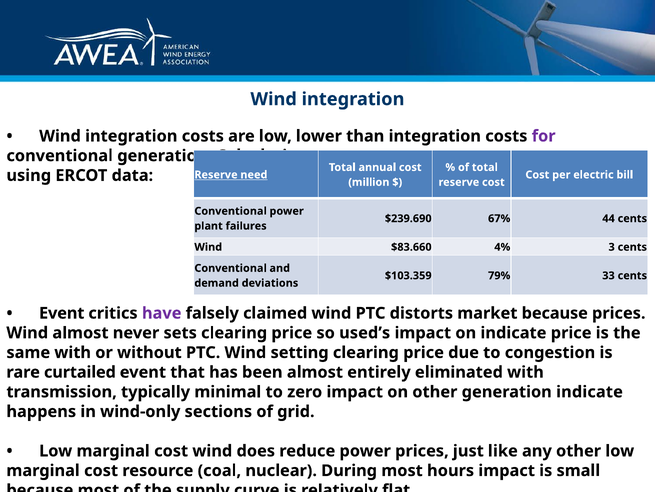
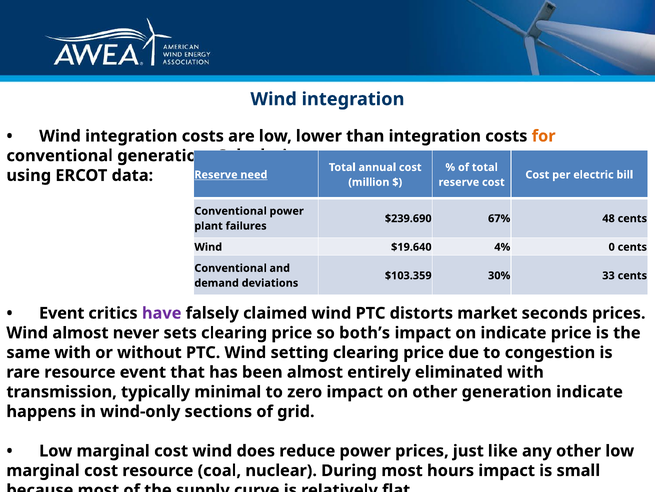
for colour: purple -> orange
44: 44 -> 48
$83.660: $83.660 -> $19.640
3: 3 -> 0
79%: 79% -> 30%
market because: because -> seconds
used’s: used’s -> both’s
rare curtailed: curtailed -> resource
